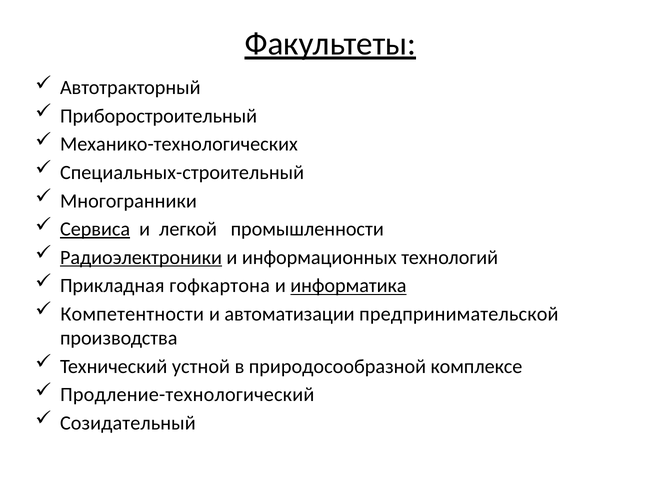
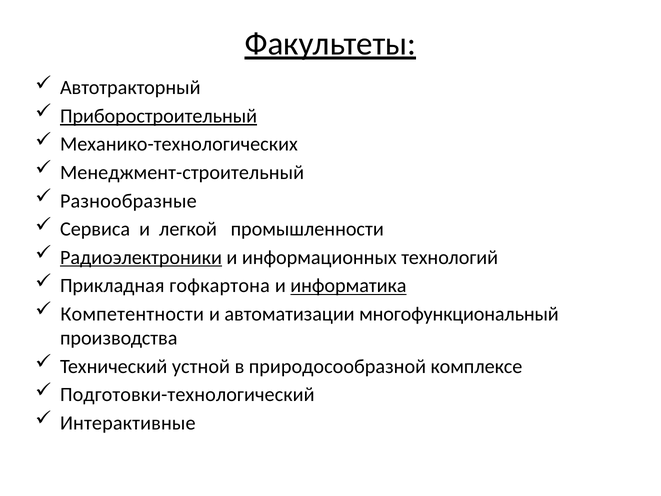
Приборостроительный underline: none -> present
Специальных-строительный: Специальных-строительный -> Менеджмент-строительный
Многогранники: Многогранники -> Разнообразные
Сервиса underline: present -> none
предпринимательской: предпринимательской -> многофункциональный
Продление-технологический: Продление-технологический -> Подготовки-технологический
Созидательный: Созидательный -> Интерактивные
